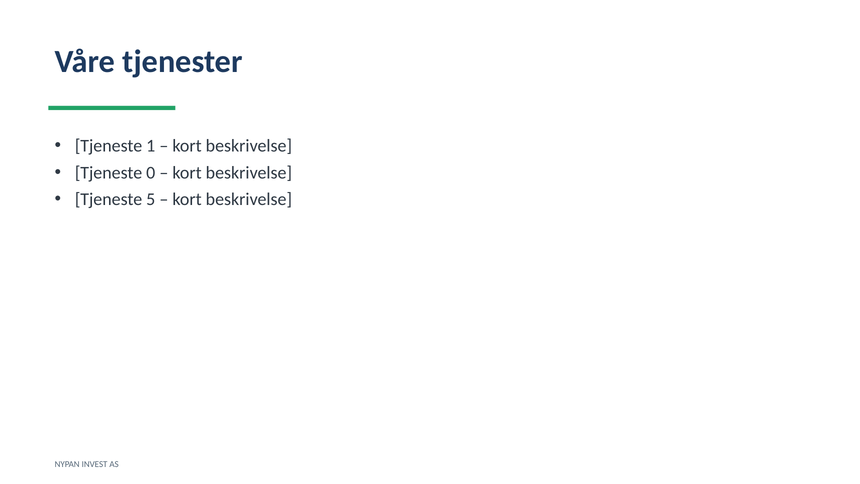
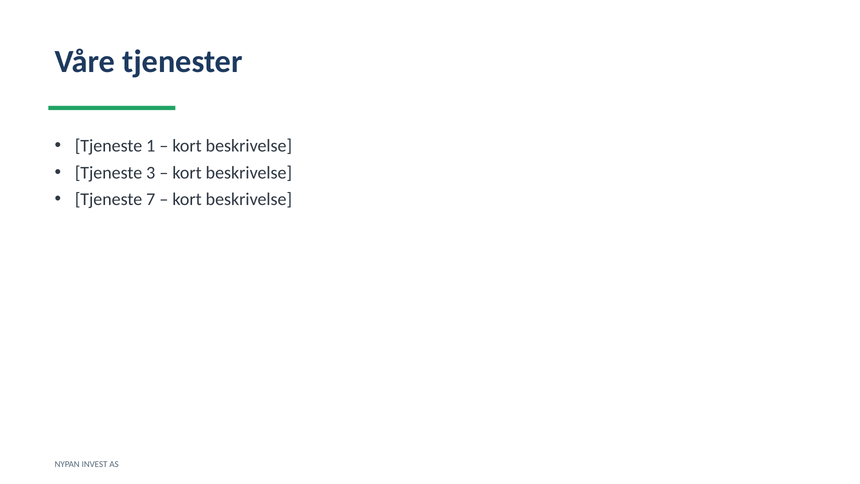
0: 0 -> 3
5: 5 -> 7
